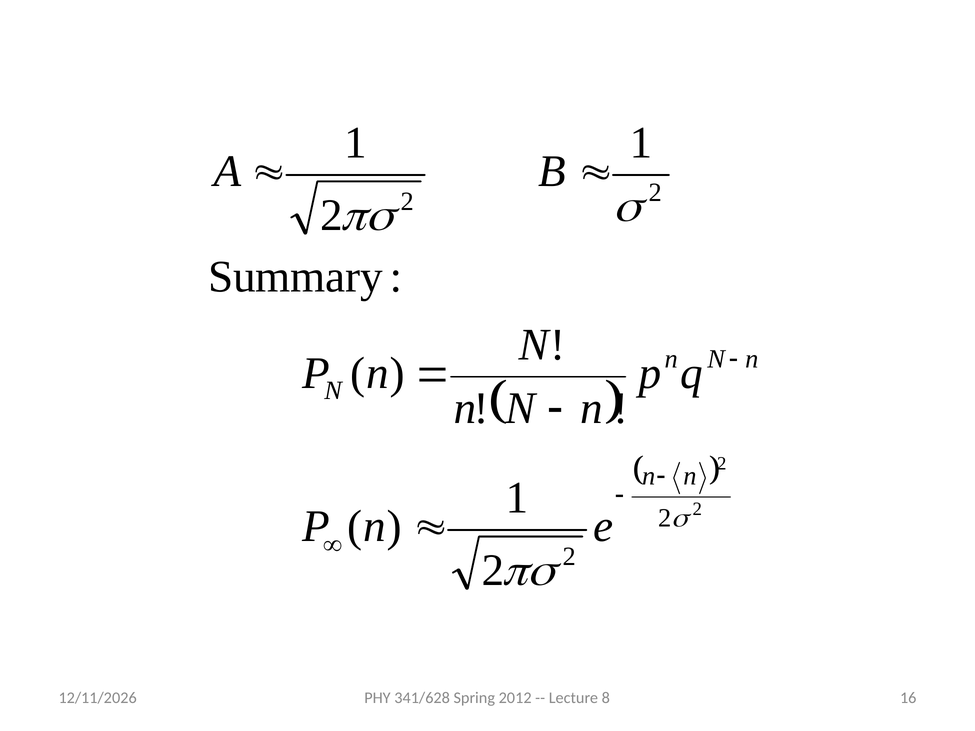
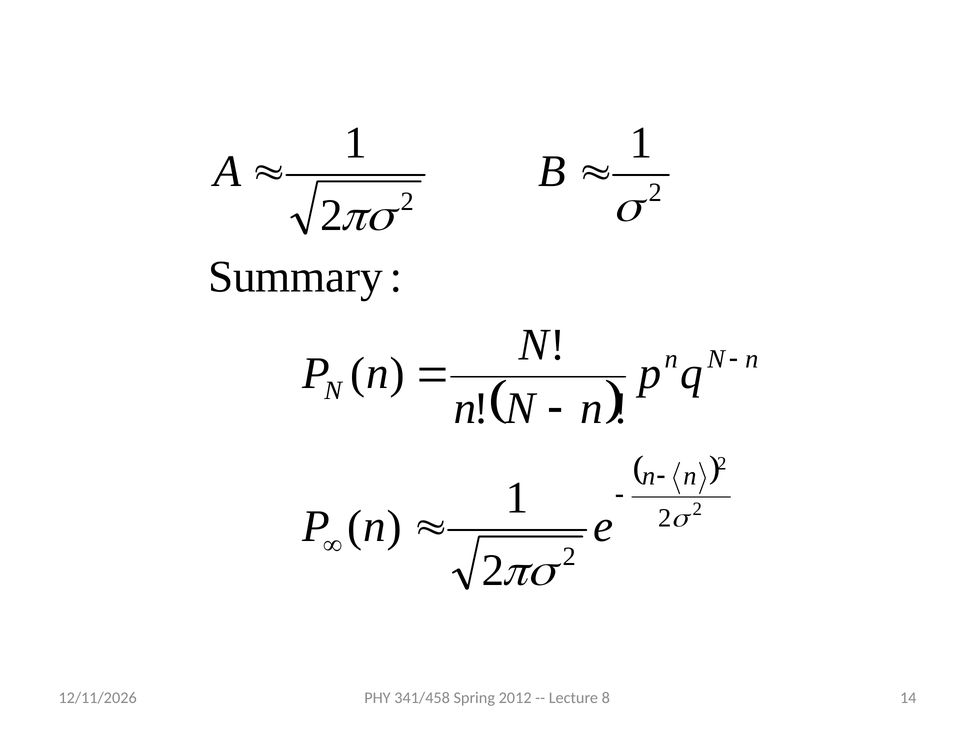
341/628: 341/628 -> 341/458
16: 16 -> 14
